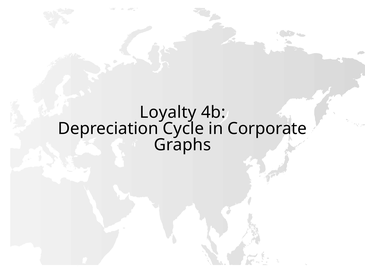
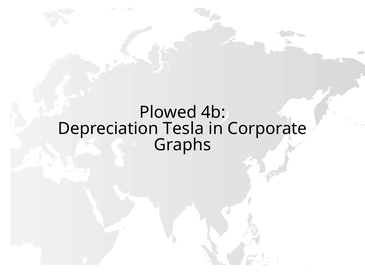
Loyalty: Loyalty -> Plowed
Cycle: Cycle -> Tesla
